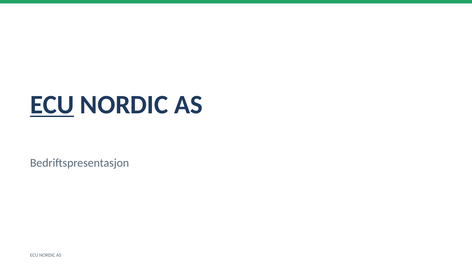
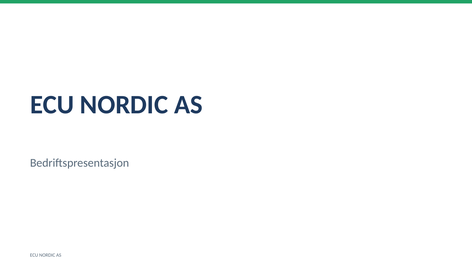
ECU at (52, 105) underline: present -> none
